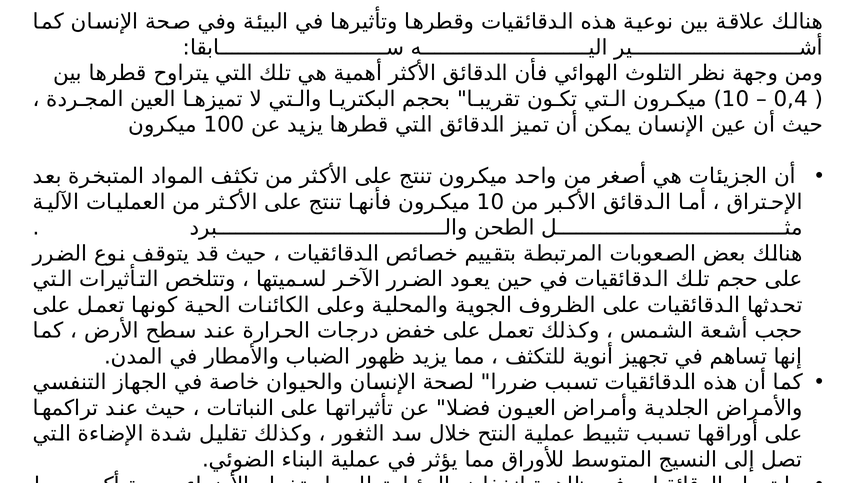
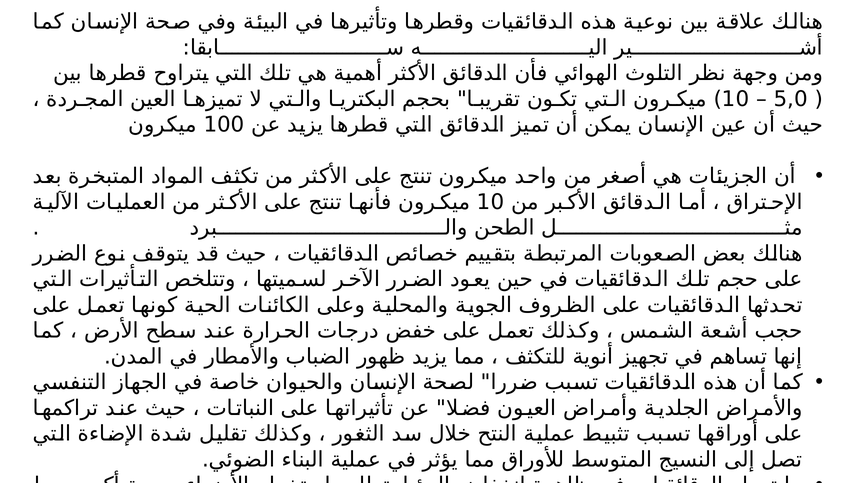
0,4: 0,4 -> 5,0
